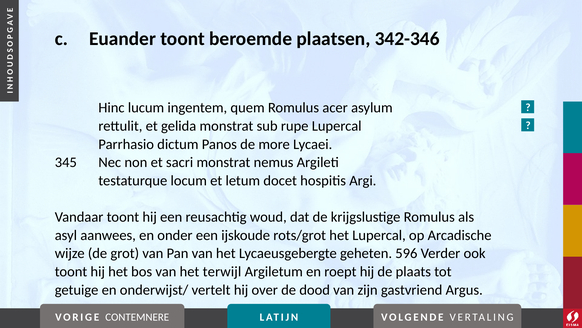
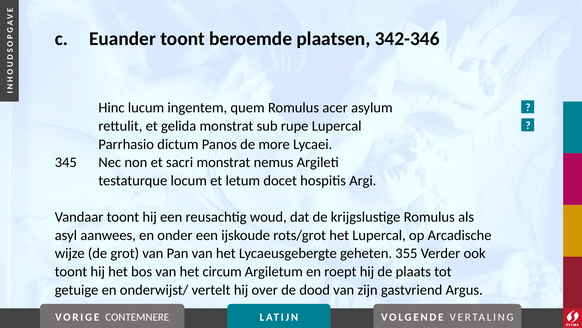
596: 596 -> 355
terwijl: terwijl -> circum
